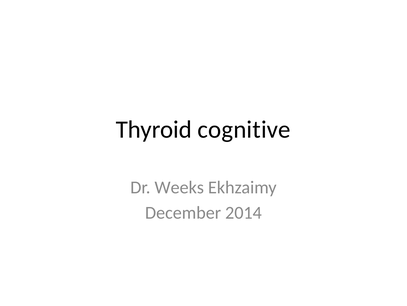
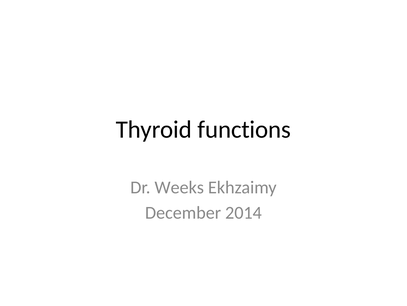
cognitive: cognitive -> functions
